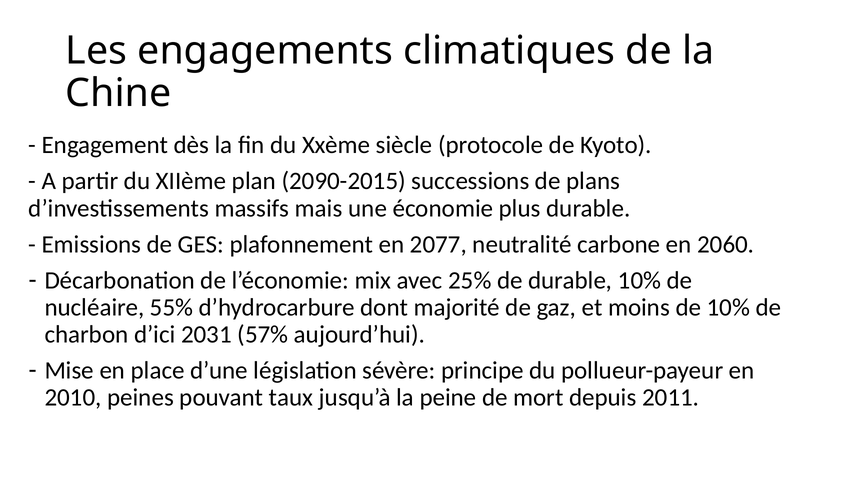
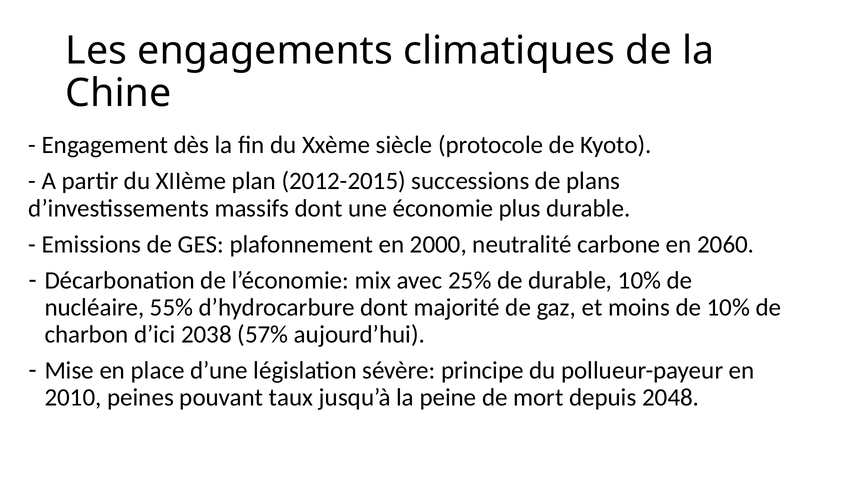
2090-2015: 2090-2015 -> 2012-2015
massifs mais: mais -> dont
2077: 2077 -> 2000
2031: 2031 -> 2038
2011: 2011 -> 2048
